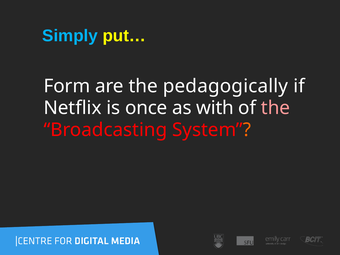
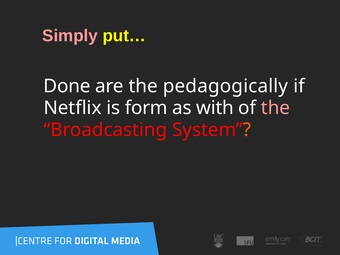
Simply colour: light blue -> pink
Form: Form -> Done
once: once -> form
